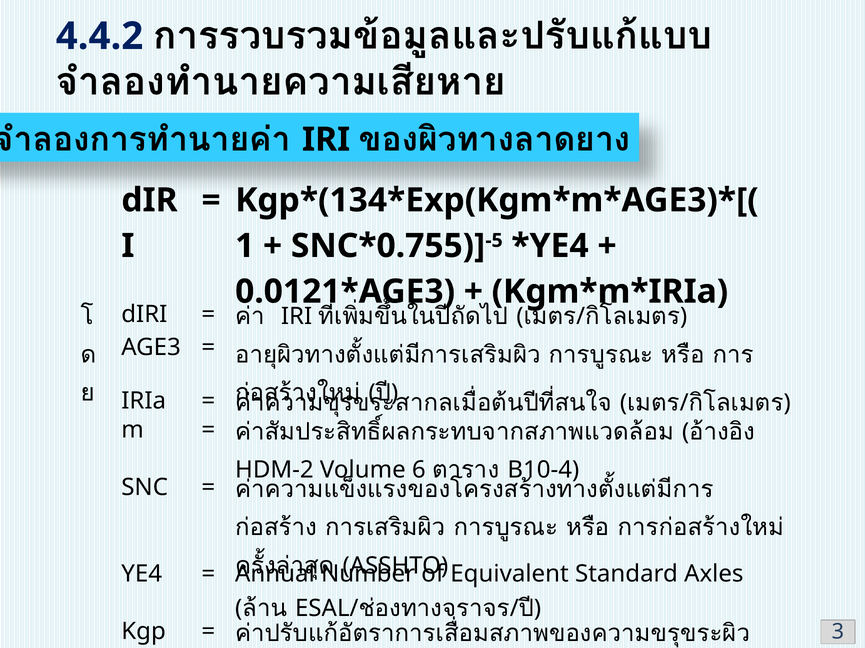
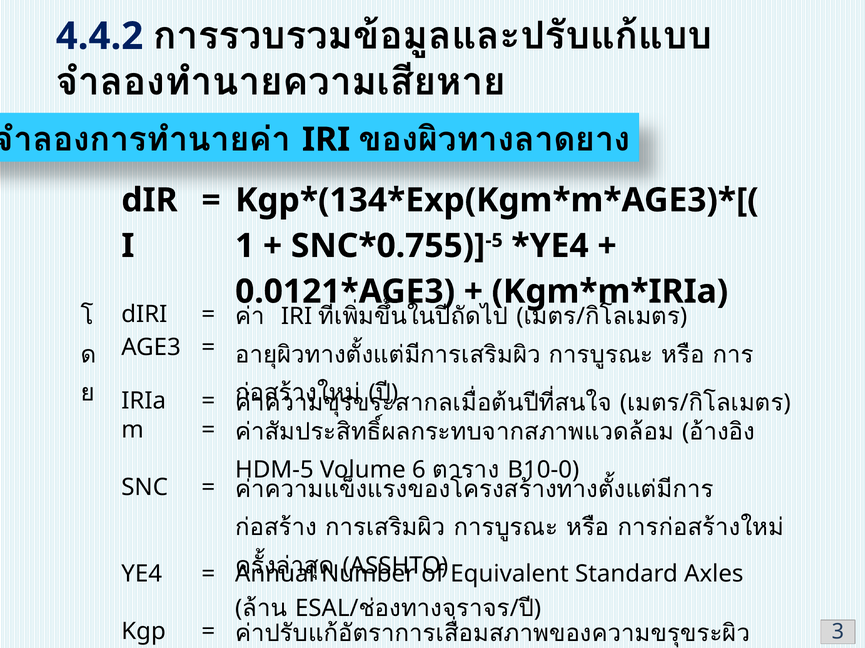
HDM-2: HDM-2 -> HDM-5
B10-4: B10-4 -> B10-0
